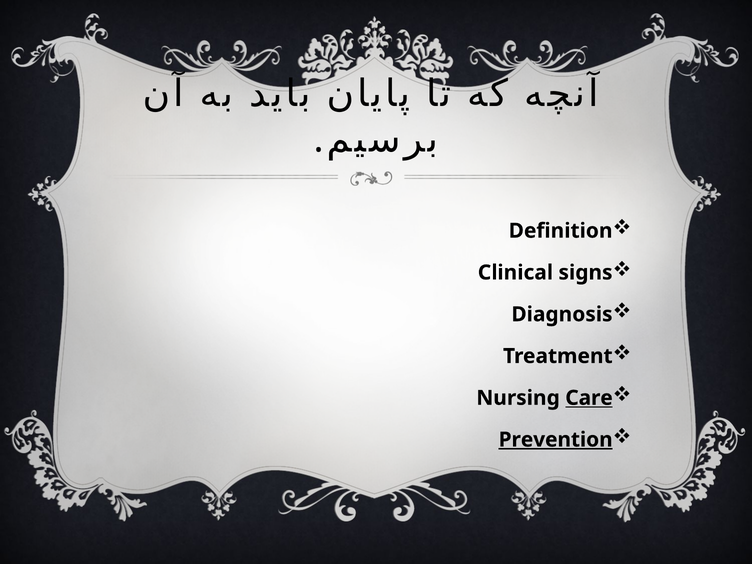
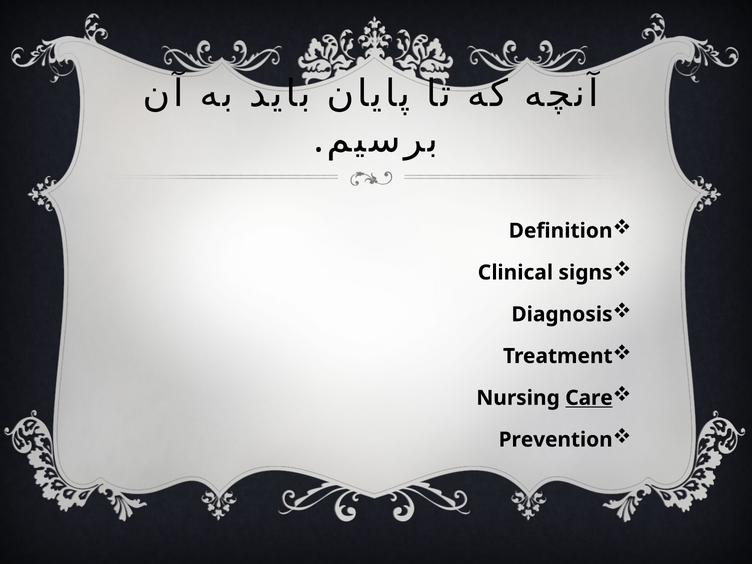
Prevention underline: present -> none
